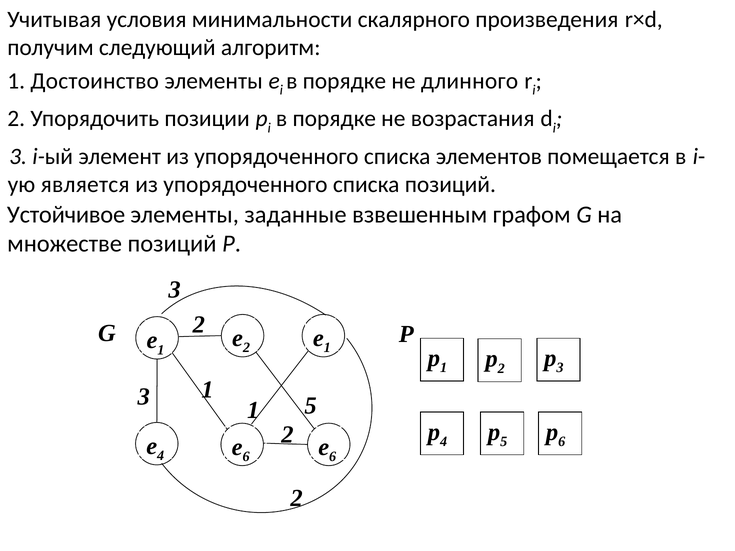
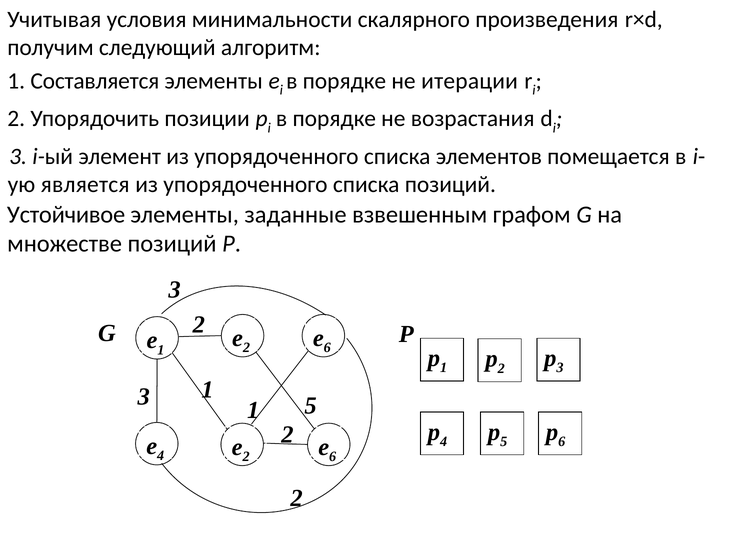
Достоинство: Достоинство -> Составляется
длинного: длинного -> итерации
1 at (327, 348): 1 -> 6
6 at (246, 457): 6 -> 2
